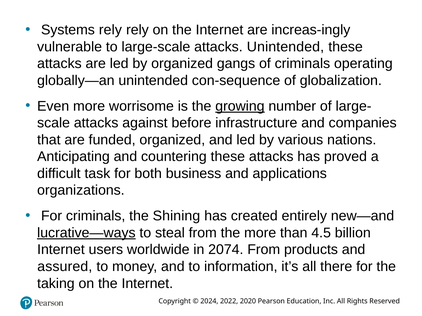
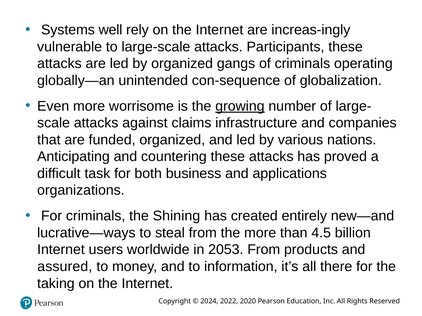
Systems rely: rely -> well
attacks Unintended: Unintended -> Participants
before: before -> claims
lucrative—ways underline: present -> none
2074: 2074 -> 2053
